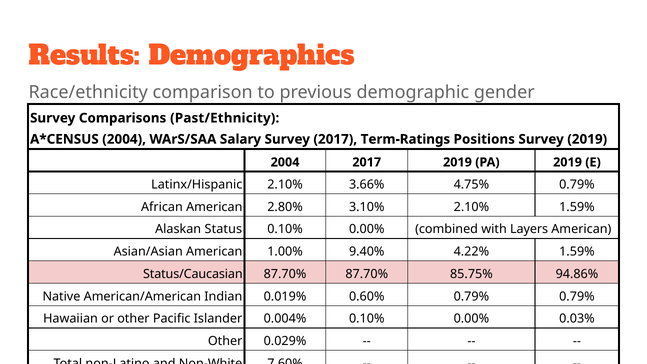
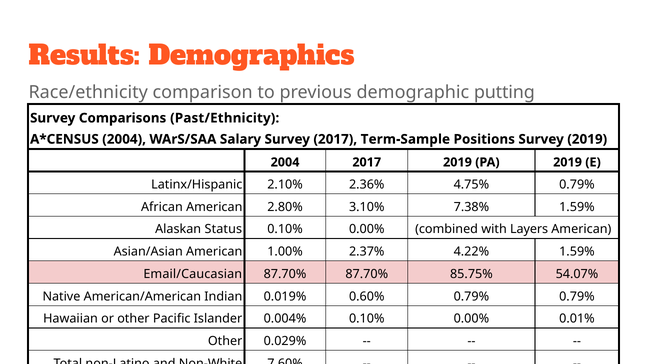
gender: gender -> putting
Term-Ratings: Term-Ratings -> Term-Sample
3.66%: 3.66% -> 2.36%
3.10% 2.10%: 2.10% -> 7.38%
9.40%: 9.40% -> 2.37%
Status/Caucasian: Status/Caucasian -> Email/Caucasian
94.86%: 94.86% -> 54.07%
0.03%: 0.03% -> 0.01%
